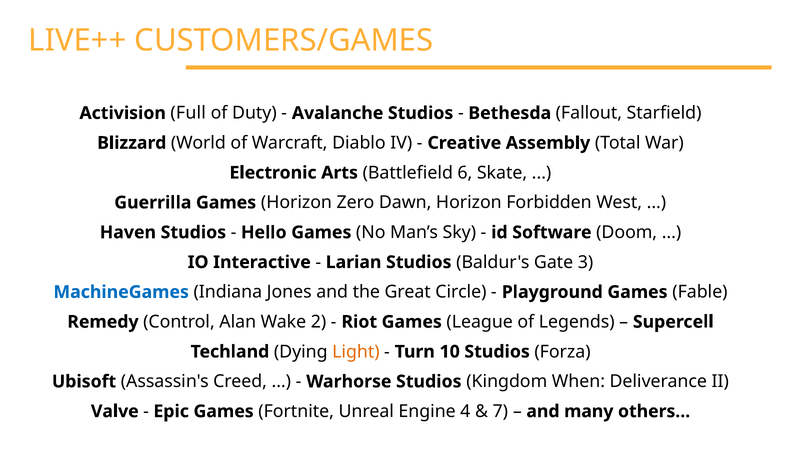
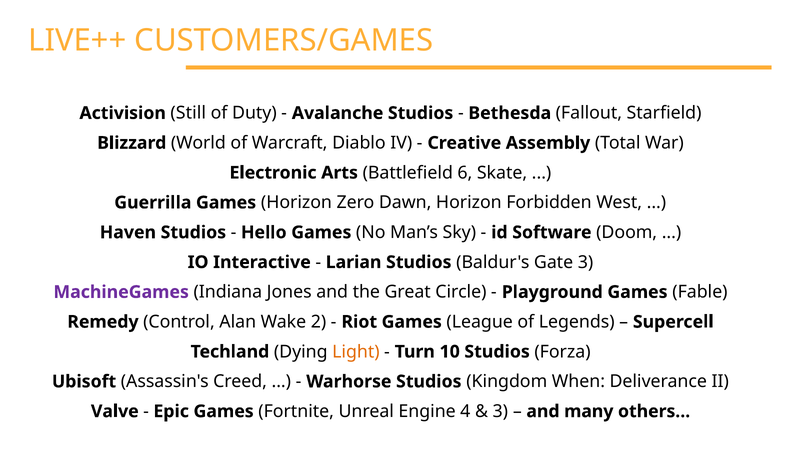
Full: Full -> Still
MachineGames colour: blue -> purple
7 at (500, 411): 7 -> 3
